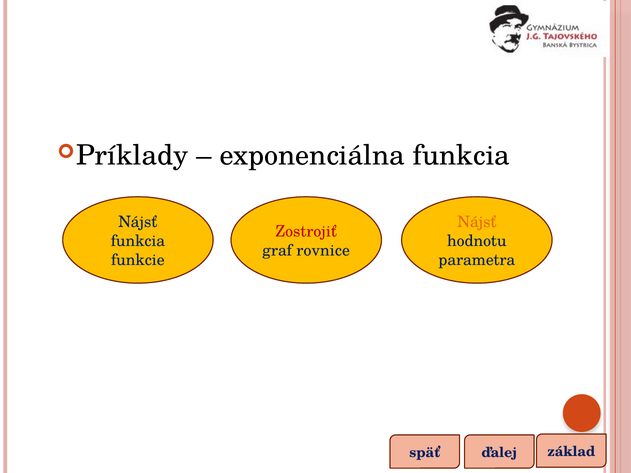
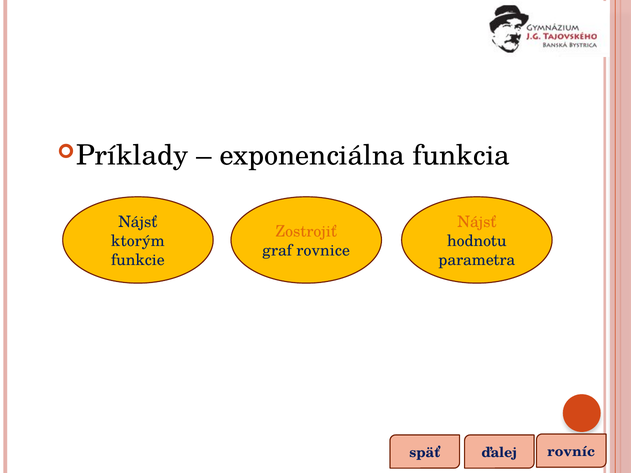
Zostrojiť colour: red -> orange
funkcia at (138, 241): funkcia -> ktorým
základ: základ -> rovníc
